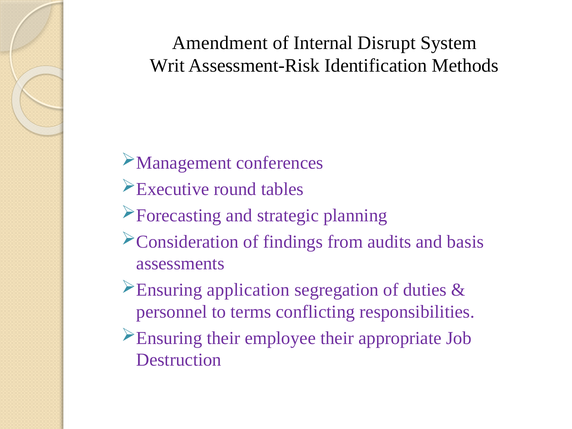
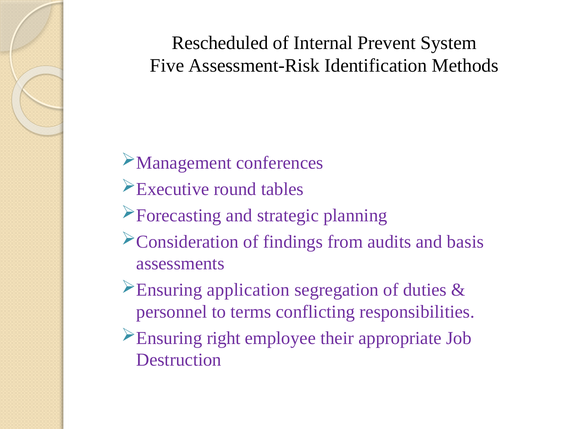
Amendment: Amendment -> Rescheduled
Disrupt: Disrupt -> Prevent
Writ: Writ -> Five
their at (223, 338): their -> right
